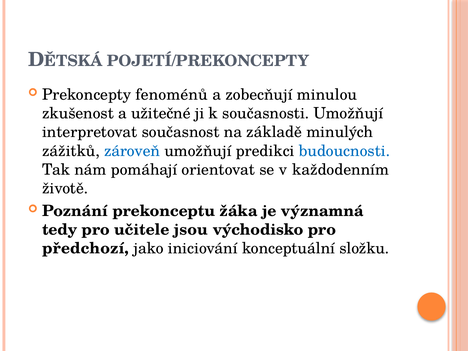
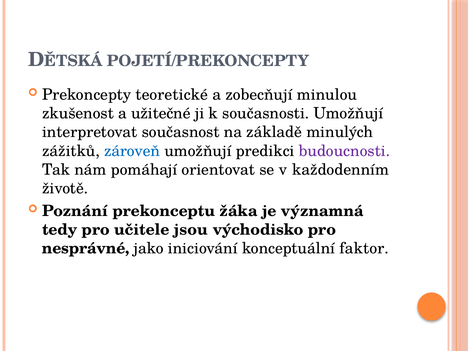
fenoménů: fenoménů -> teoretické
budoucnosti colour: blue -> purple
předchozí: předchozí -> nesprávné
složku: složku -> faktor
